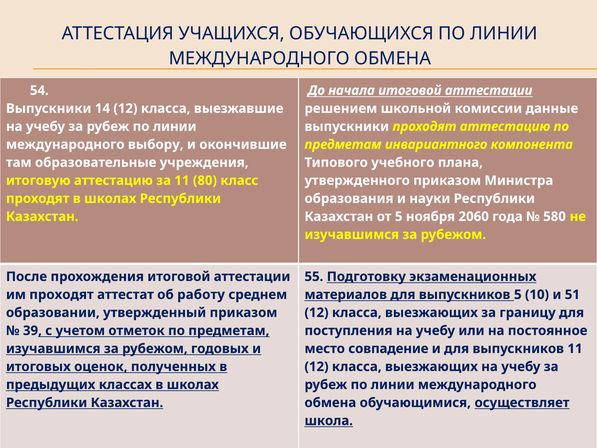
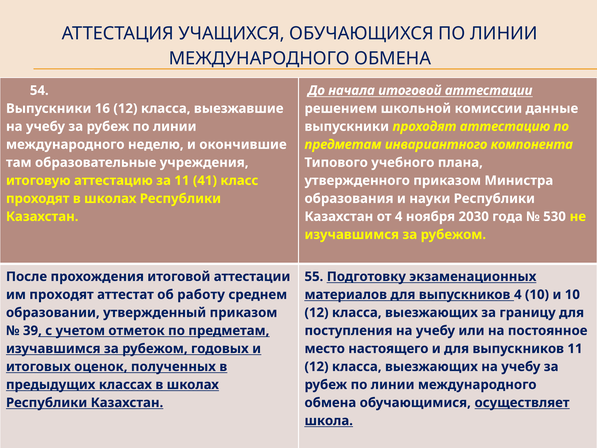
14: 14 -> 16
выбору: выбору -> неделю
80: 80 -> 41
от 5: 5 -> 4
2060: 2060 -> 2030
580: 580 -> 530
выпускников 5: 5 -> 4
и 51: 51 -> 10
совпадение: совпадение -> настоящего
